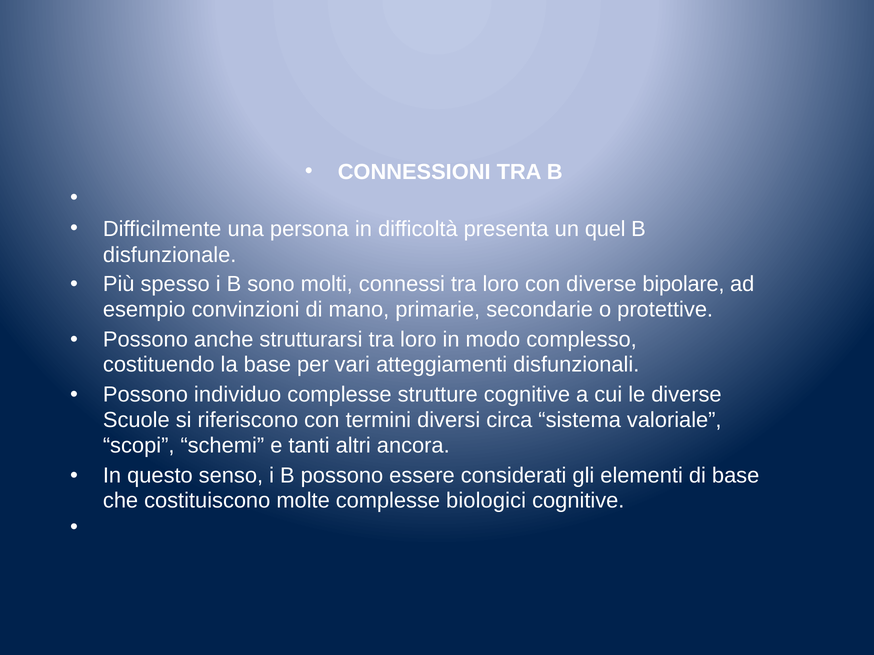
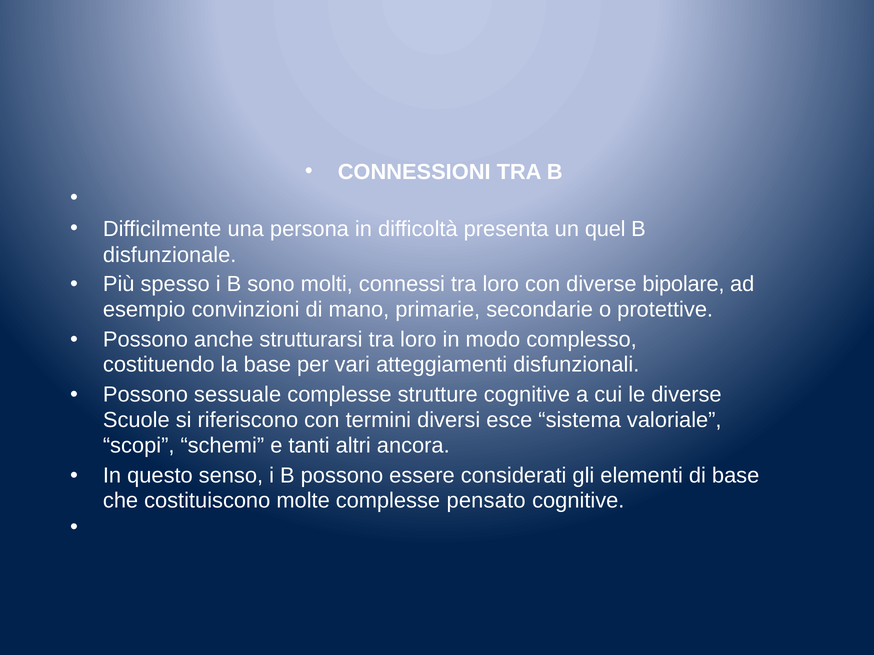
individuo: individuo -> sessuale
circa: circa -> esce
biologici: biologici -> pensato
